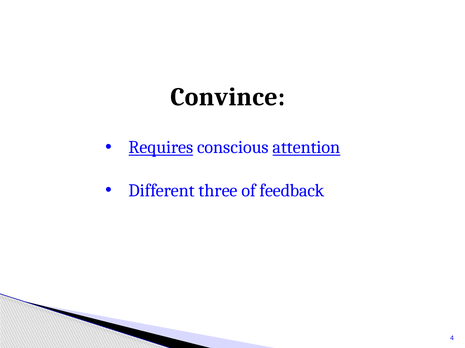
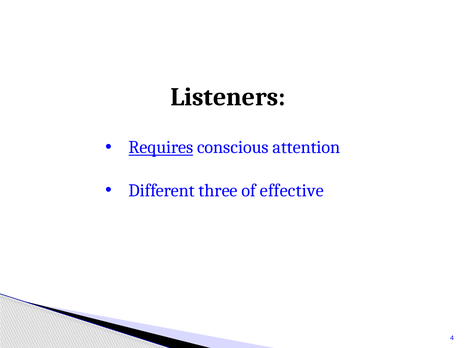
Convince: Convince -> Listeners
attention underline: present -> none
feedback: feedback -> effective
